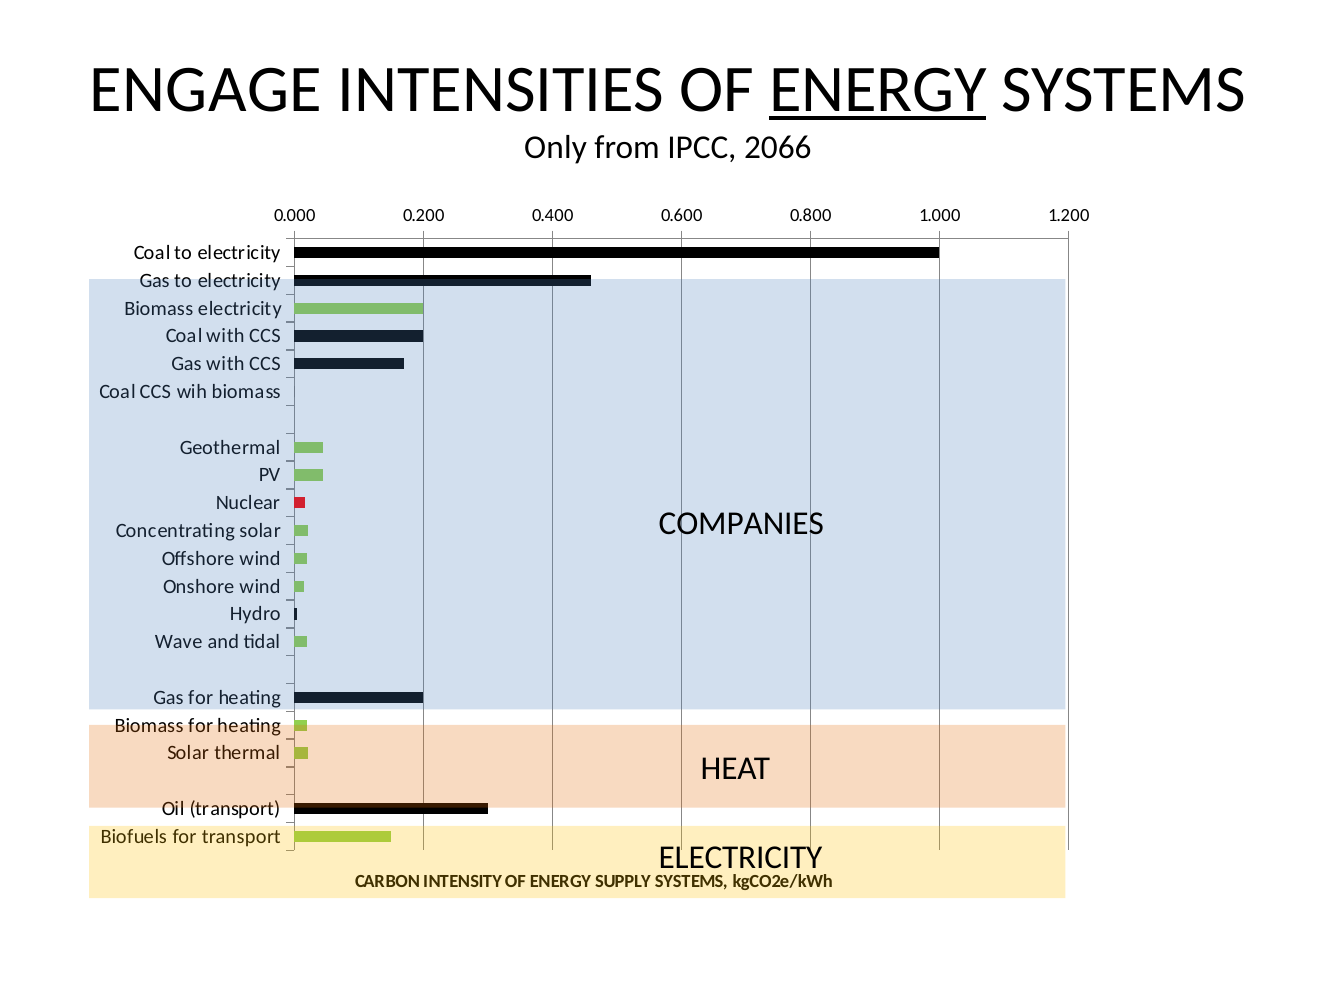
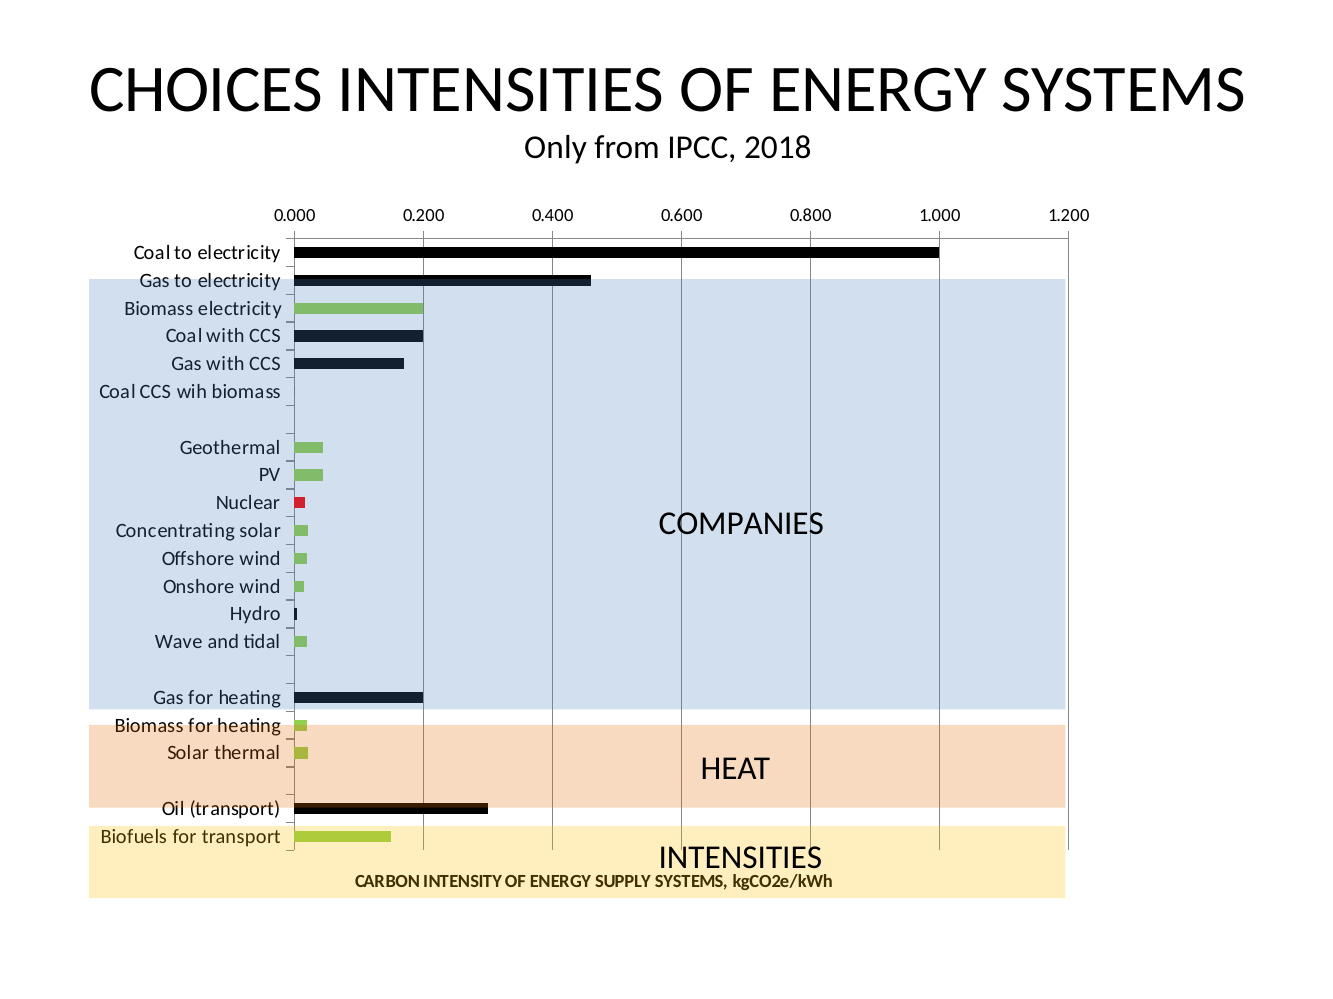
ENGAGE: ENGAGE -> CHOICES
ENERGY at (878, 90) underline: present -> none
2066: 2066 -> 2018
ELECTRICITY at (740, 858): ELECTRICITY -> INTENSITIES
